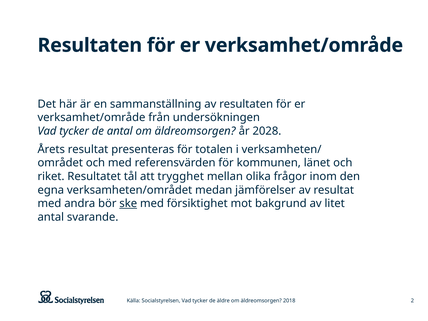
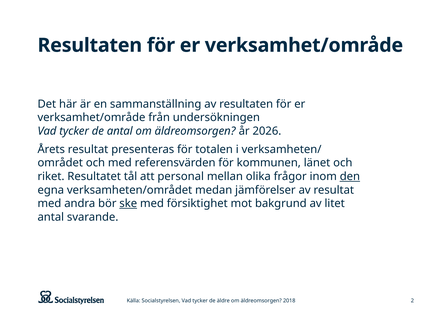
2028: 2028 -> 2026
trygghet: trygghet -> personal
den underline: none -> present
